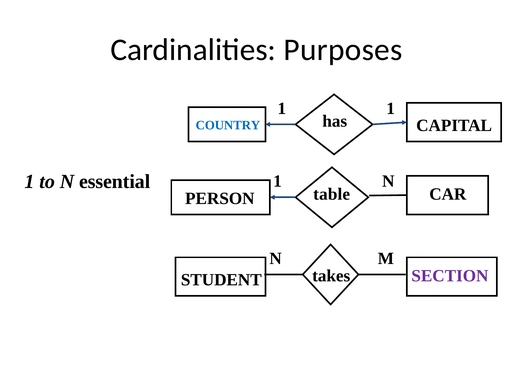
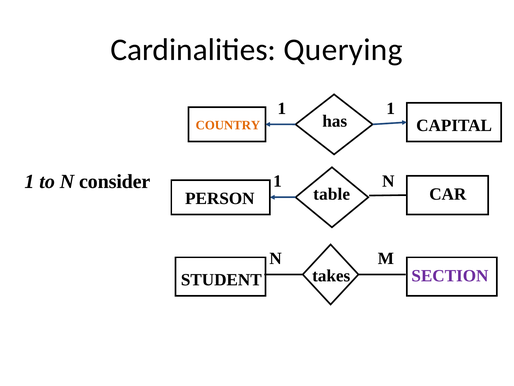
Purposes: Purposes -> Querying
COUNTRY colour: blue -> orange
essential: essential -> consider
